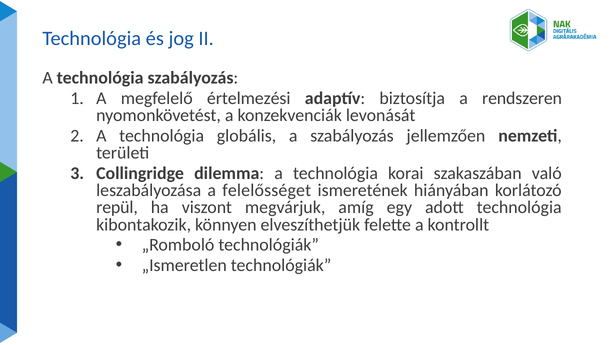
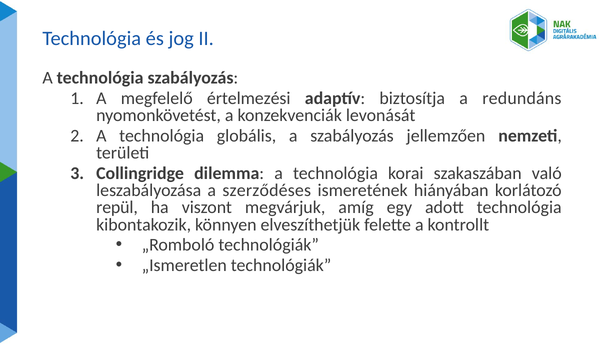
rendszeren: rendszeren -> redundáns
felelősséget: felelősséget -> szerződéses
